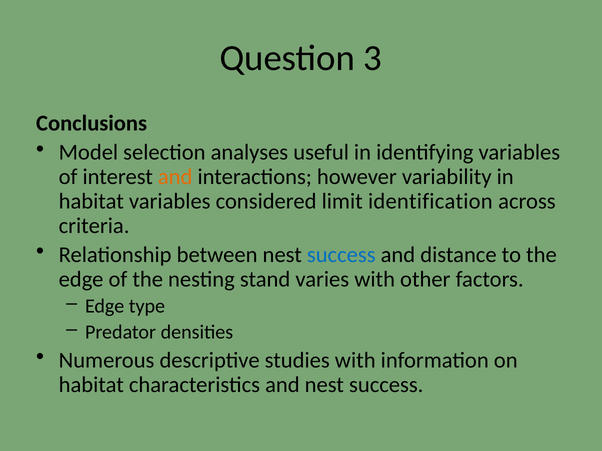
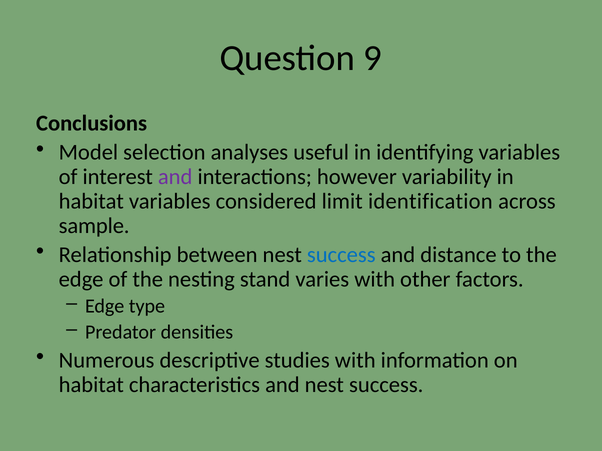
3: 3 -> 9
and at (175, 177) colour: orange -> purple
criteria: criteria -> sample
